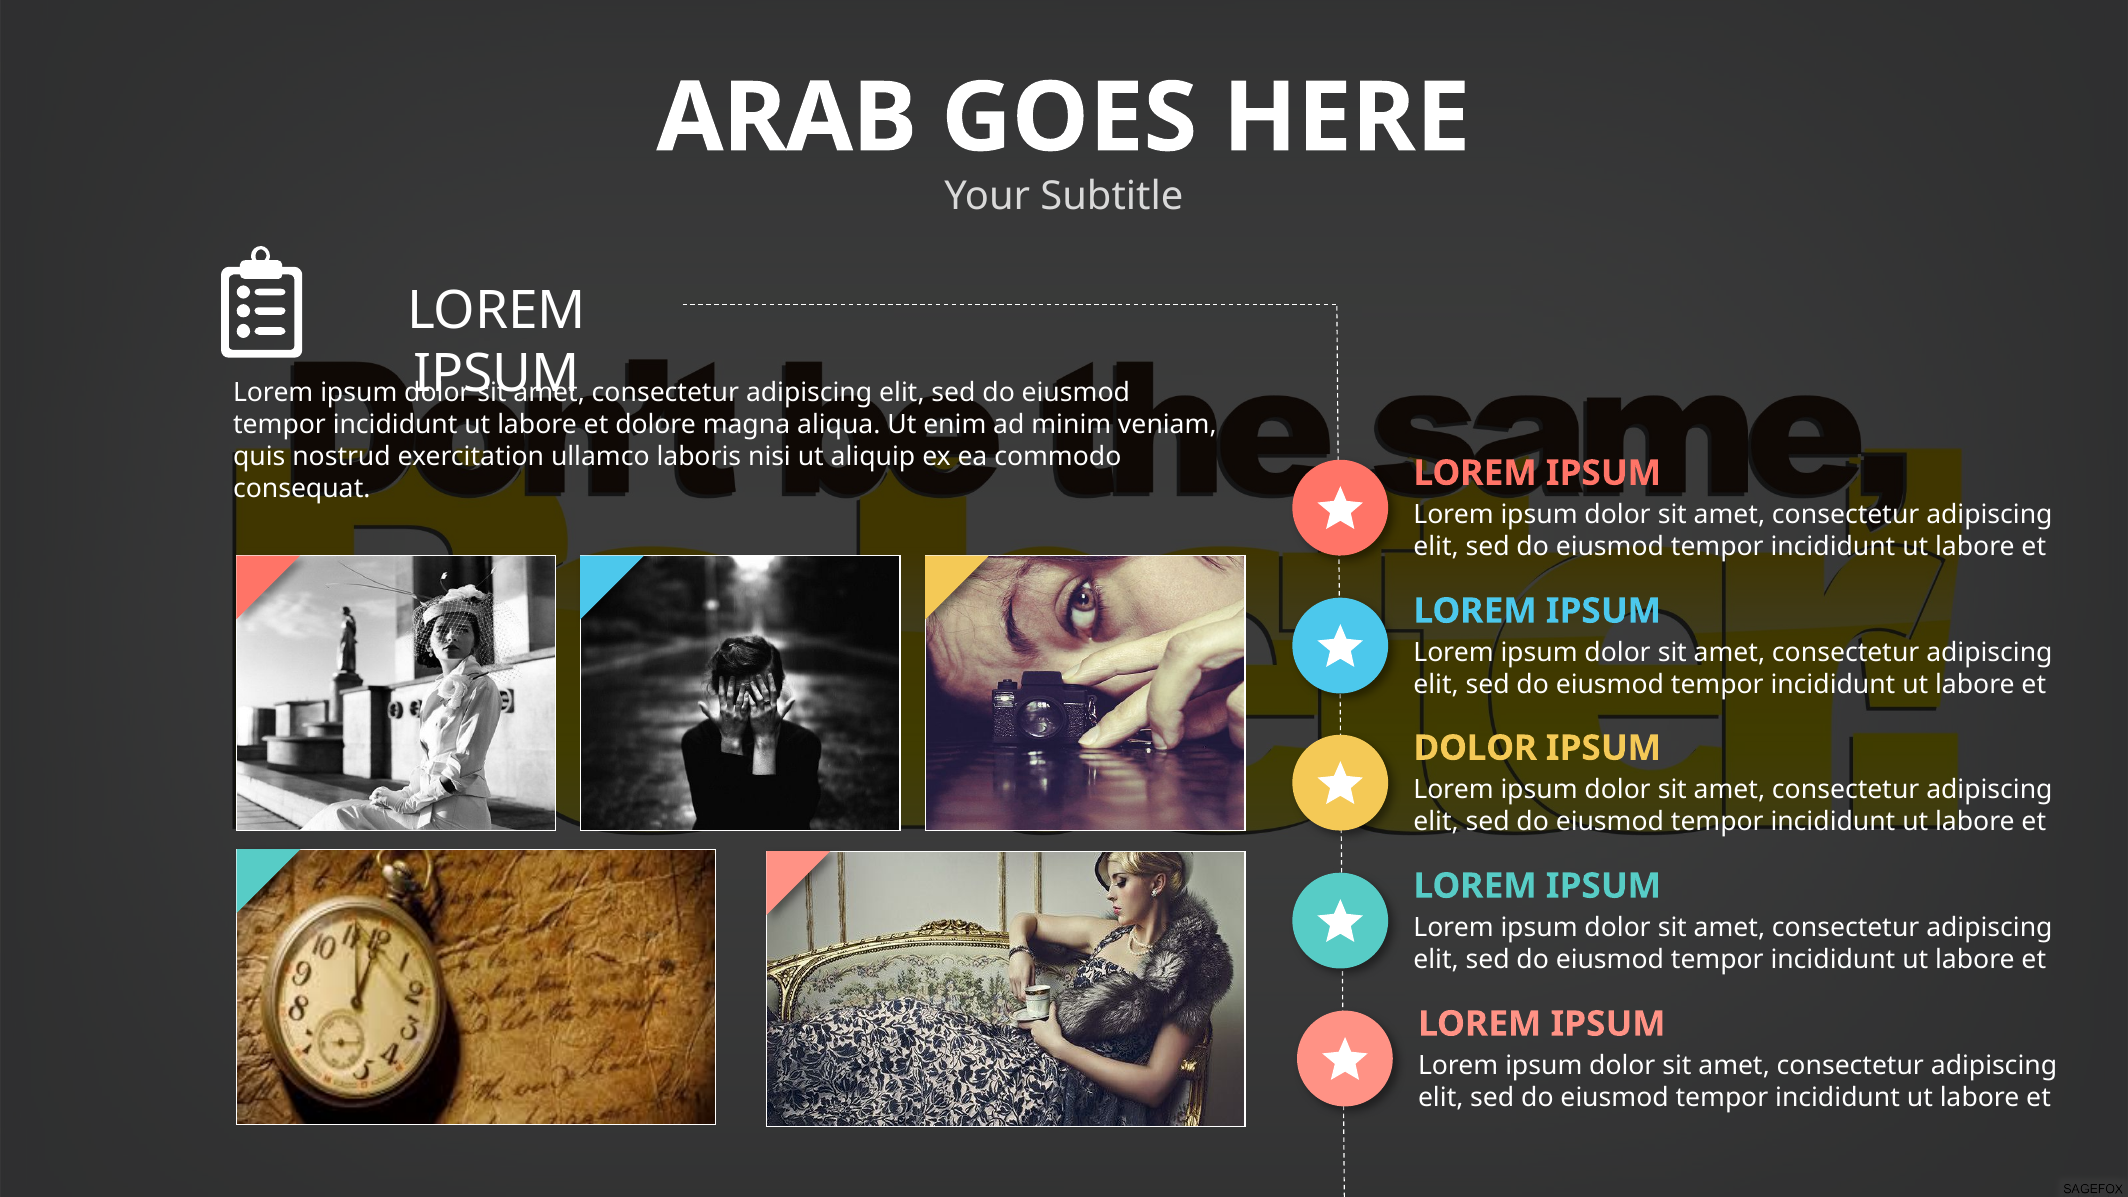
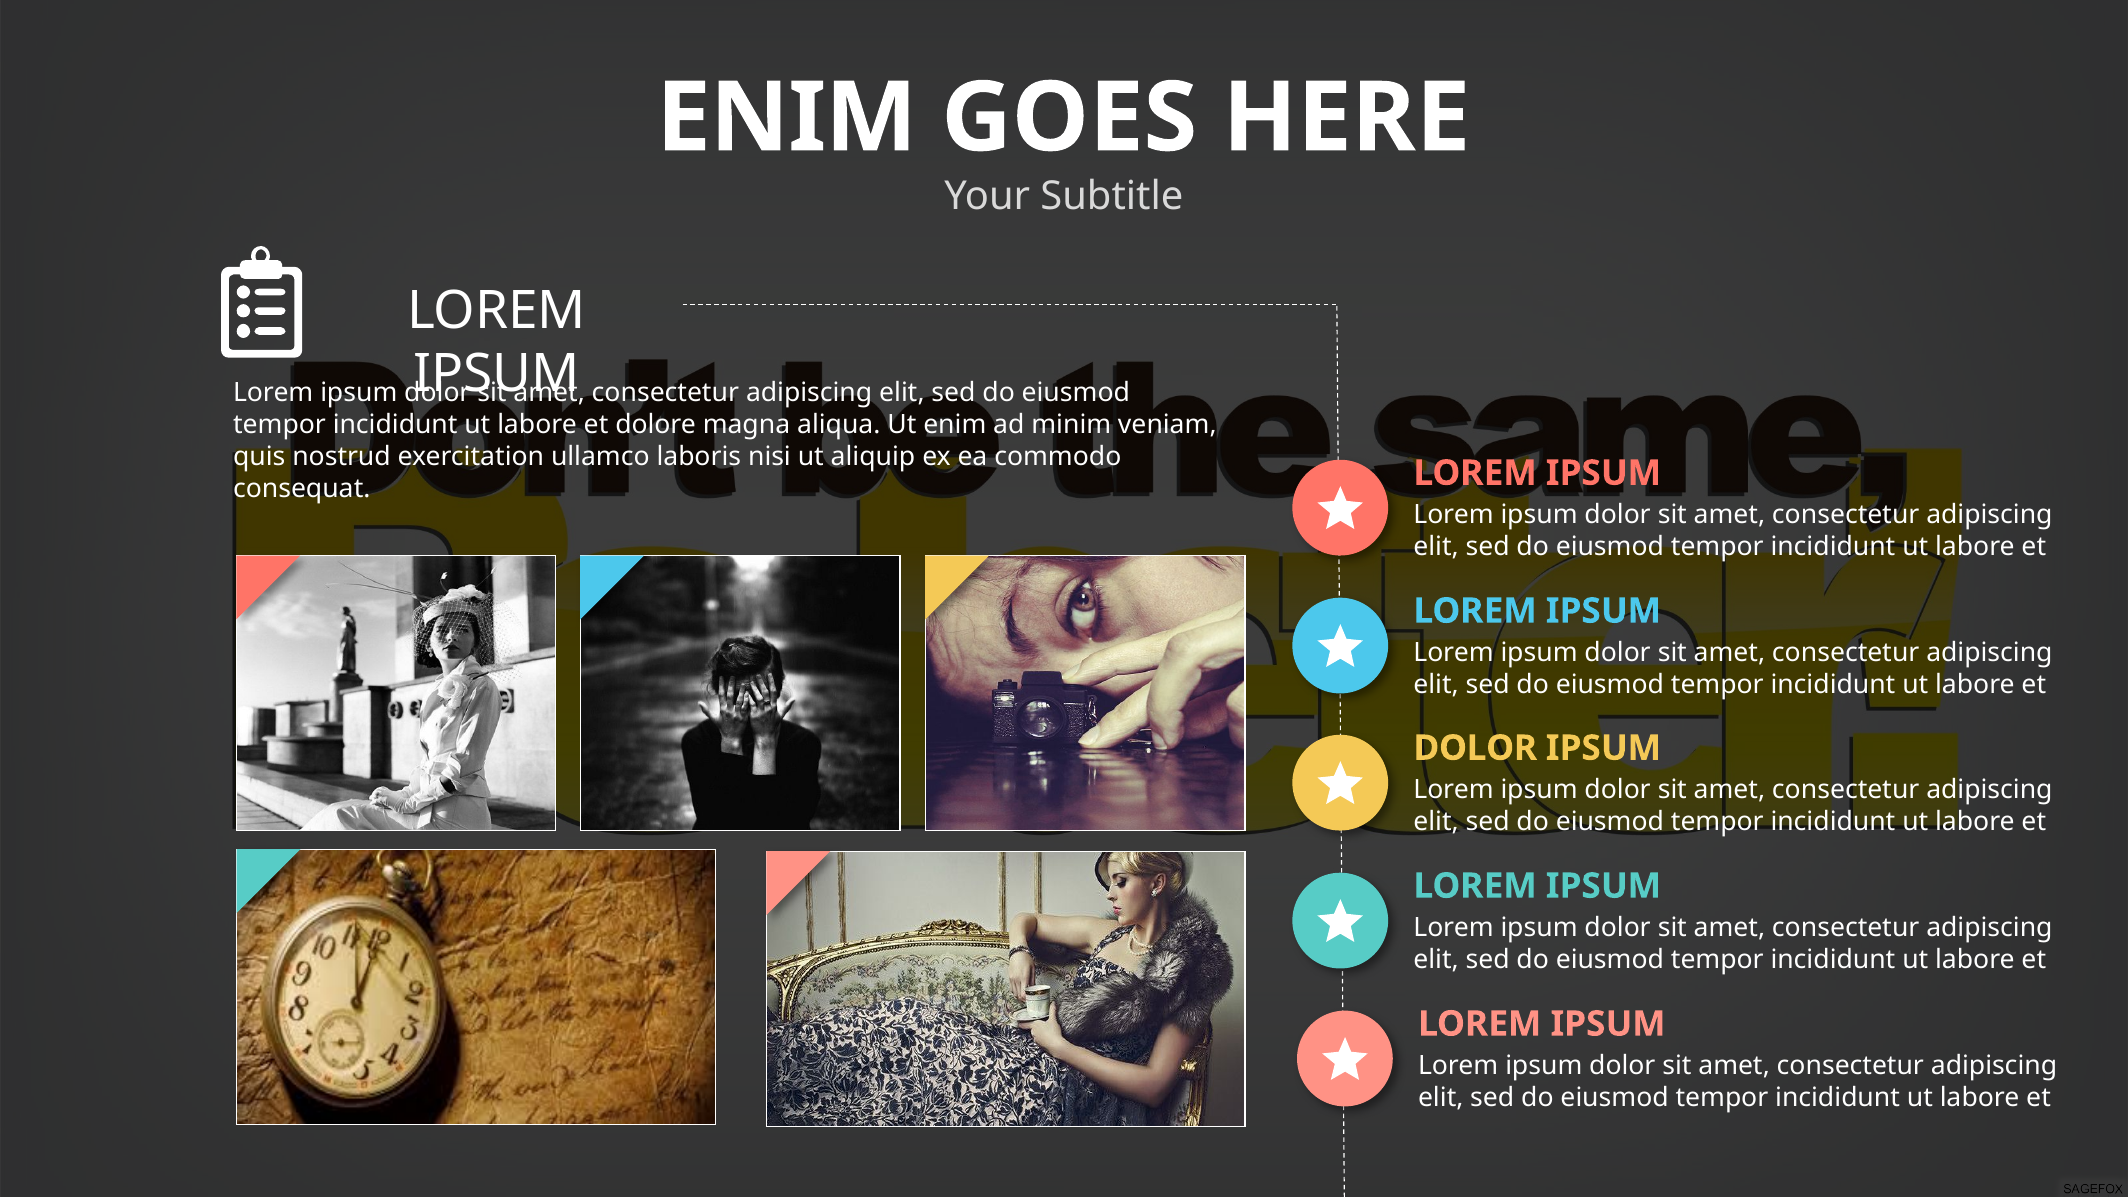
ARAB at (787, 118): ARAB -> ENIM
